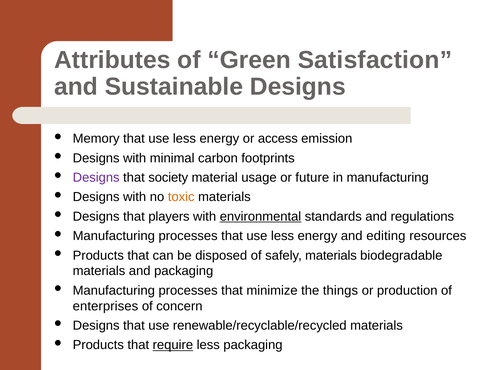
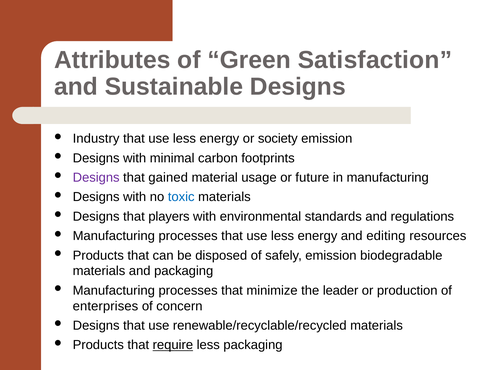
Memory: Memory -> Industry
access: access -> society
society: society -> gained
toxic colour: orange -> blue
environmental underline: present -> none
safely materials: materials -> emission
things: things -> leader
